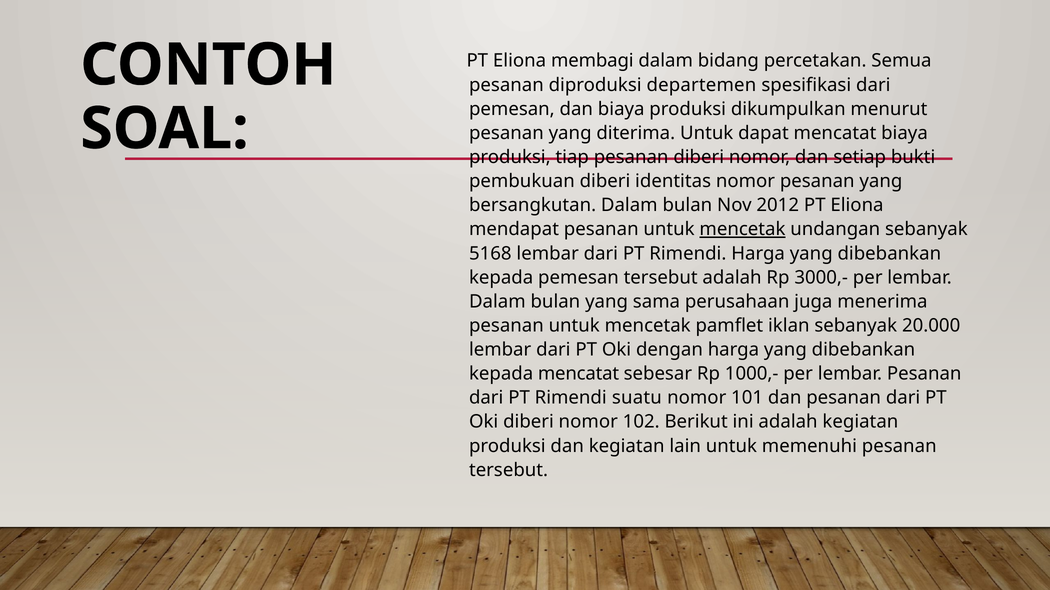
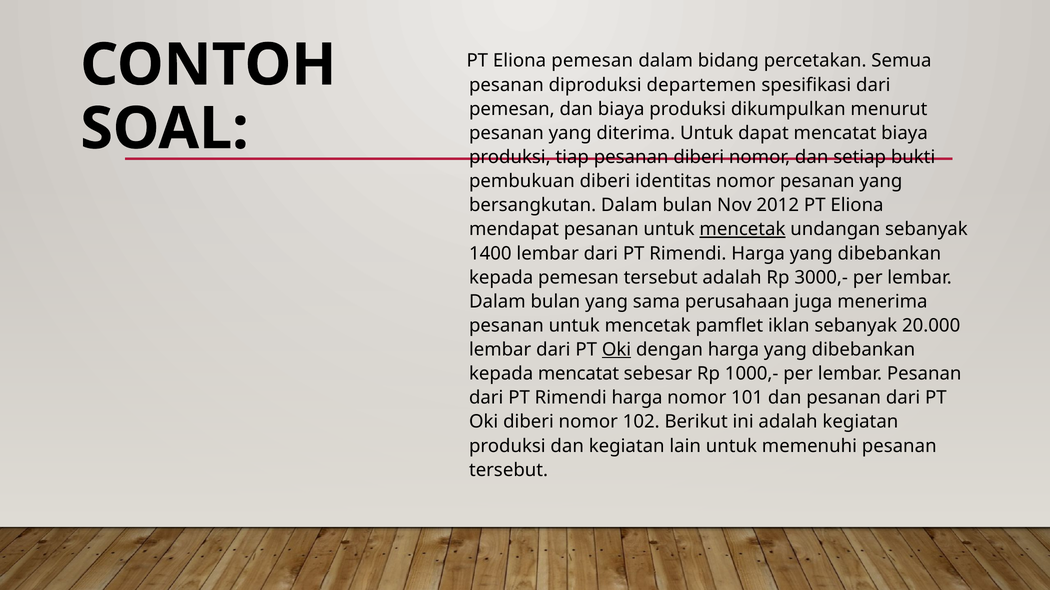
Eliona membagi: membagi -> pemesan
5168: 5168 -> 1400
Oki at (617, 350) underline: none -> present
suatu at (637, 398): suatu -> harga
